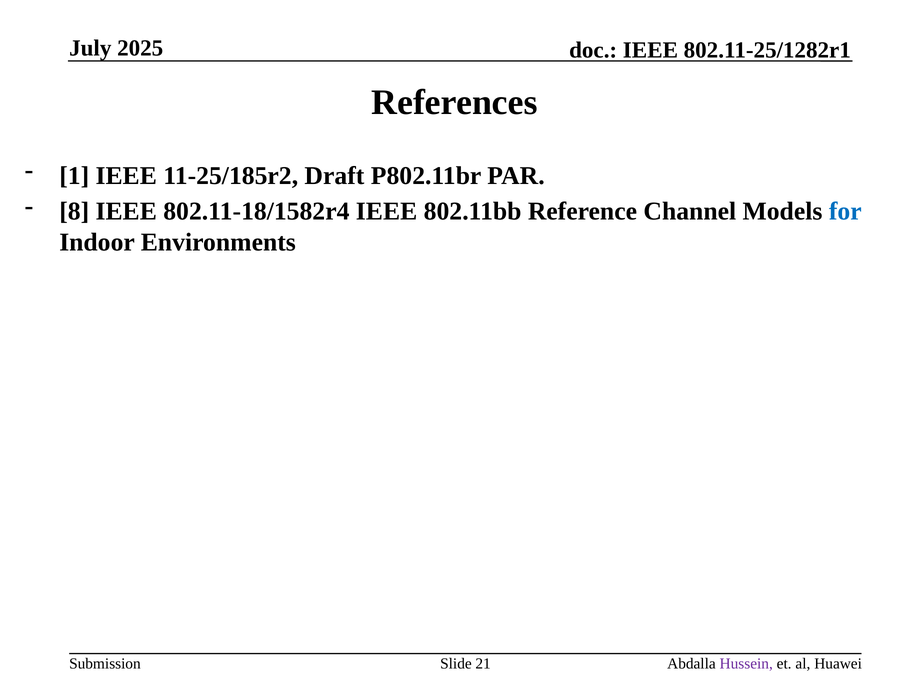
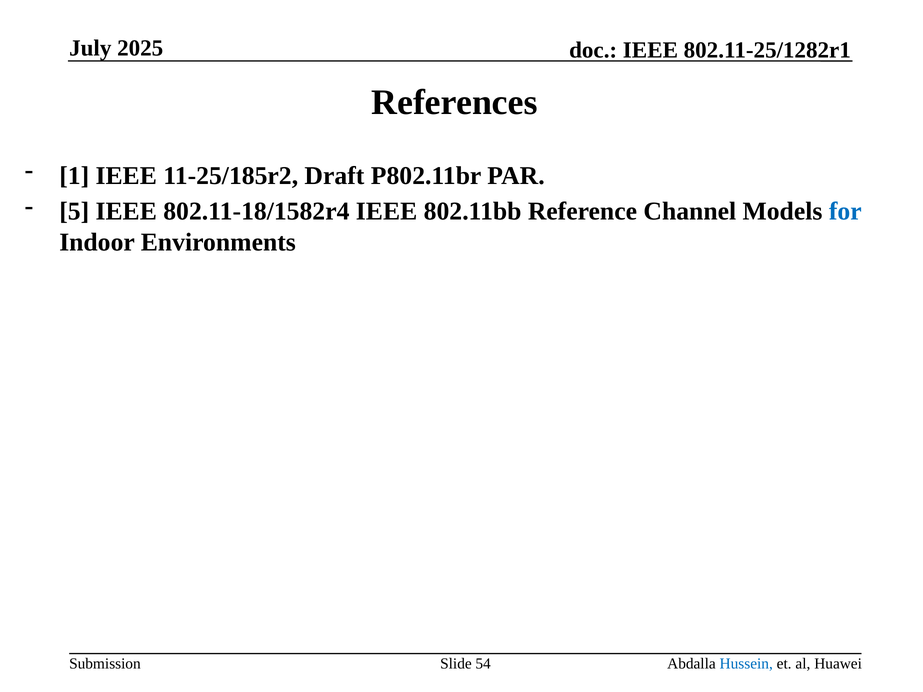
8: 8 -> 5
21: 21 -> 54
Hussein colour: purple -> blue
